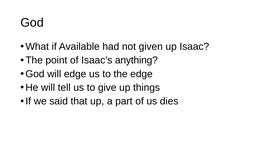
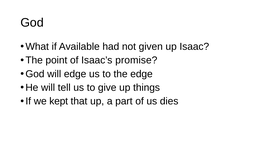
anything: anything -> promise
said: said -> kept
